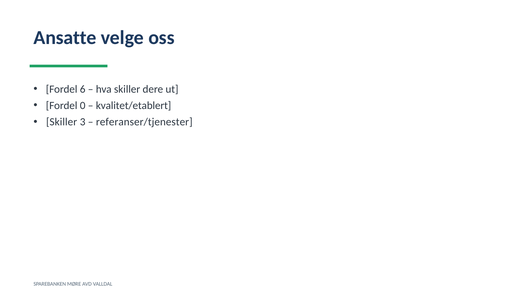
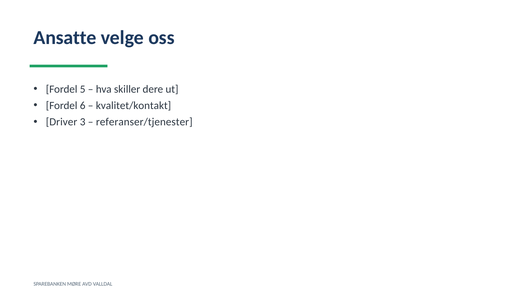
6: 6 -> 5
0: 0 -> 6
kvalitet/etablert: kvalitet/etablert -> kvalitet/kontakt
Skiller at (62, 122): Skiller -> Driver
